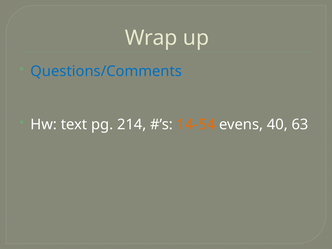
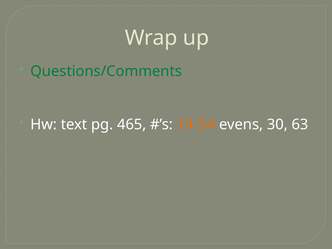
Questions/Comments colour: blue -> green
214: 214 -> 465
40: 40 -> 30
